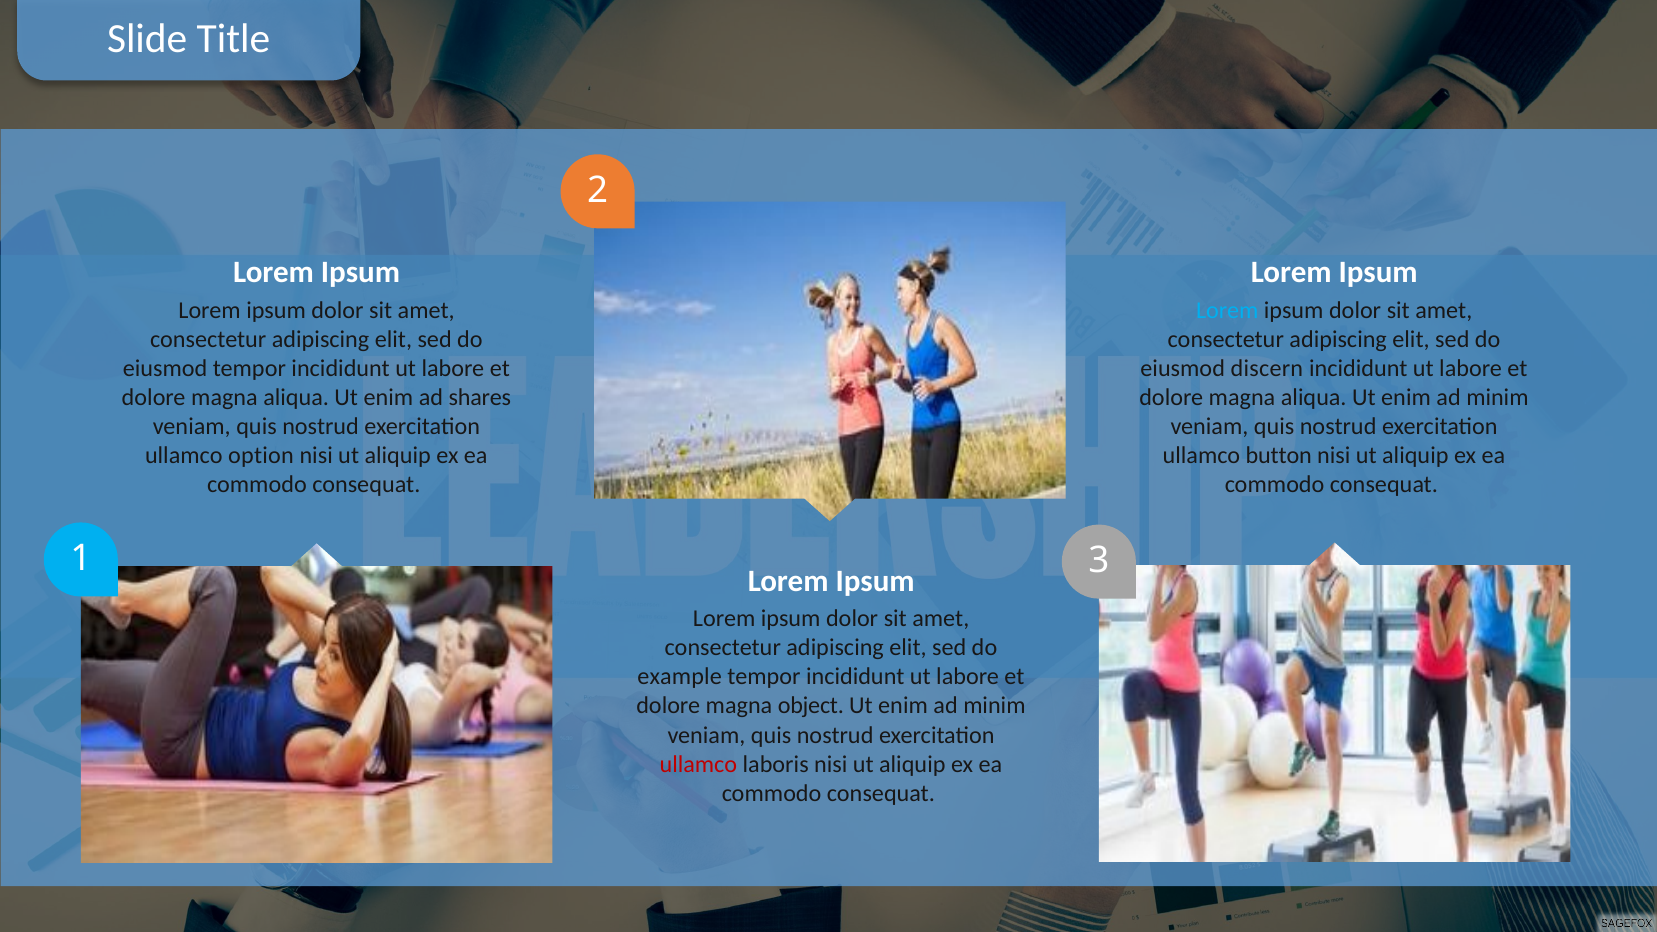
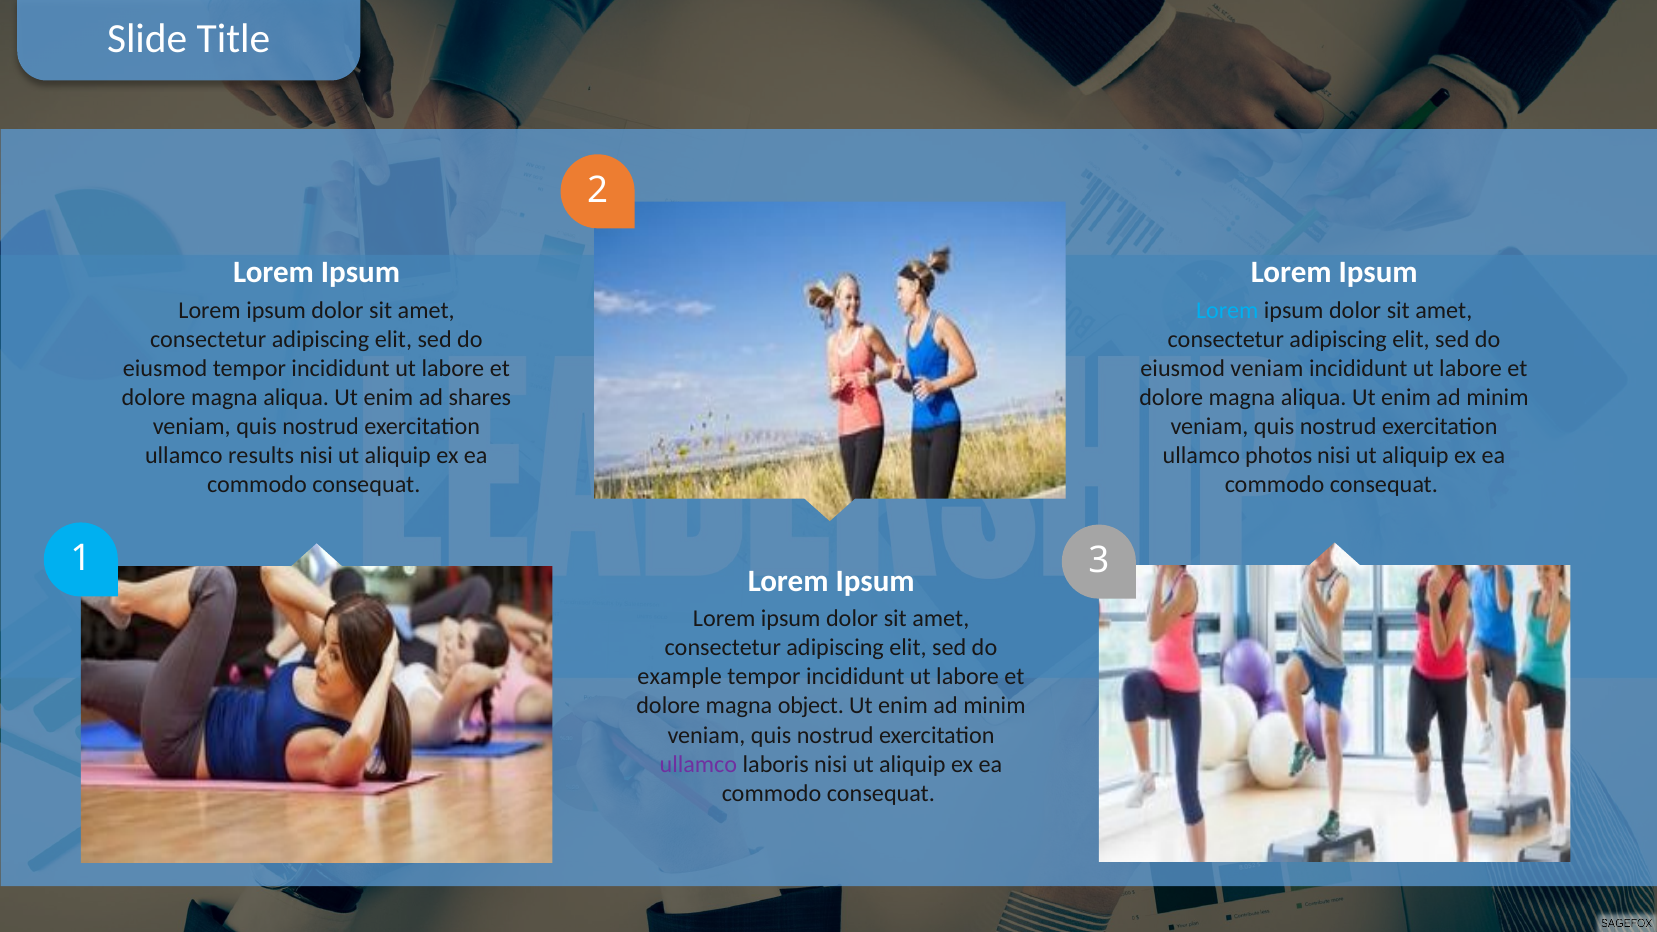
eiusmod discern: discern -> veniam
option: option -> results
button: button -> photos
ullamco at (698, 764) colour: red -> purple
